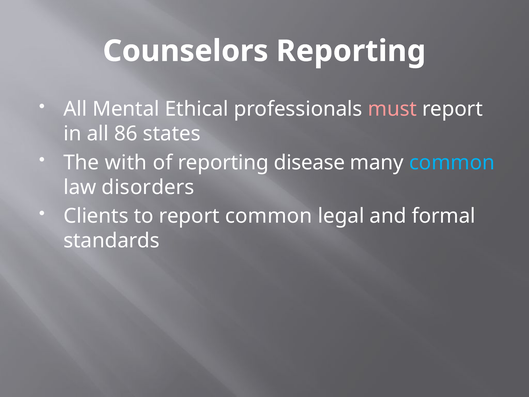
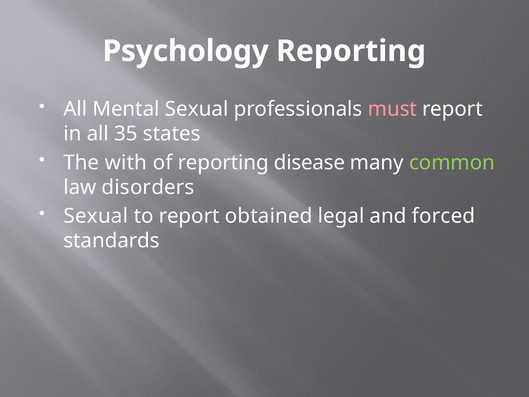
Counselors: Counselors -> Psychology
Mental Ethical: Ethical -> Sexual
86: 86 -> 35
common at (452, 162) colour: light blue -> light green
Clients at (96, 216): Clients -> Sexual
report common: common -> obtained
formal: formal -> forced
